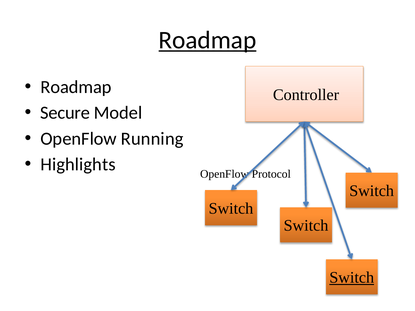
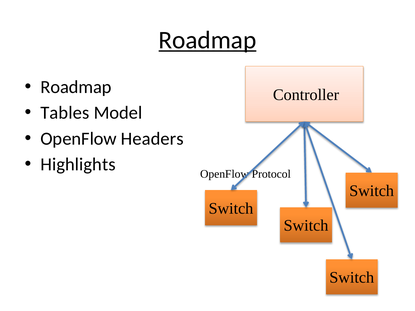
Secure: Secure -> Tables
Running: Running -> Headers
Switch at (352, 278) underline: present -> none
